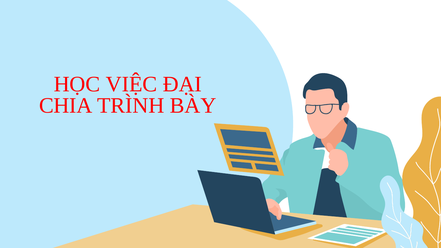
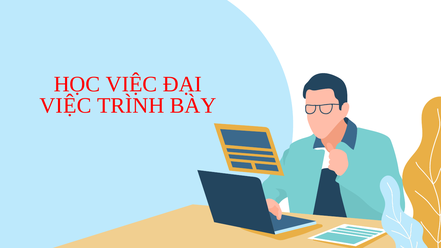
CHIA at (66, 106): CHIA -> VIỆC
